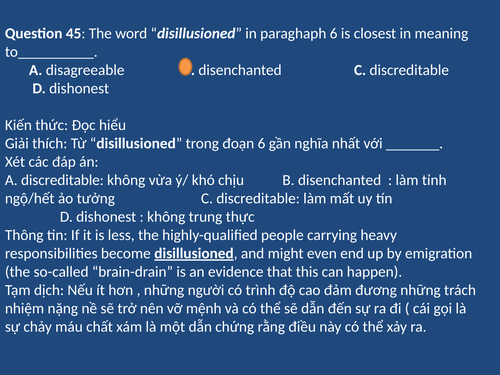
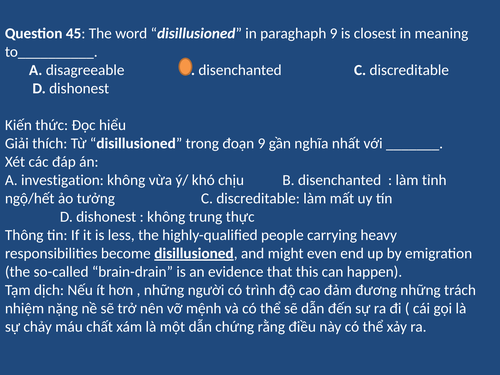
paraghaph 6: 6 -> 9
đoạn 6: 6 -> 9
A discreditable: discreditable -> investigation
